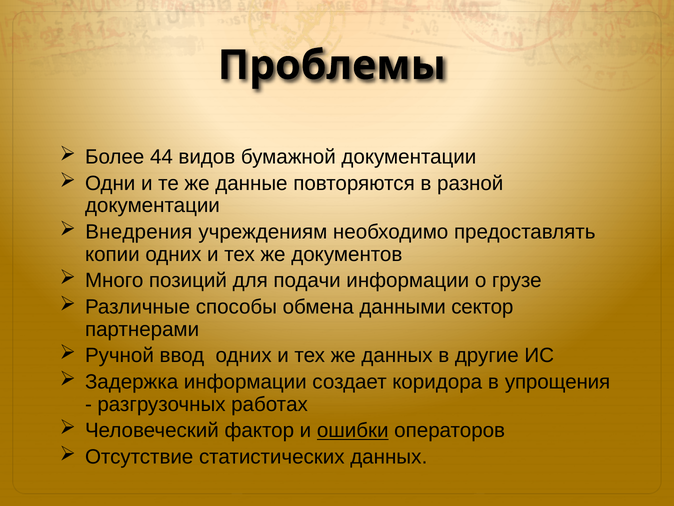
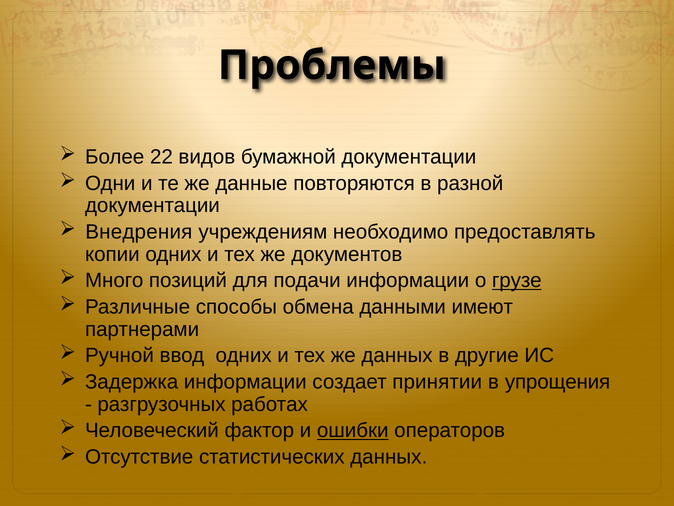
44: 44 -> 22
грузе underline: none -> present
сектор: сектор -> имеют
коридора: коридора -> принятии
